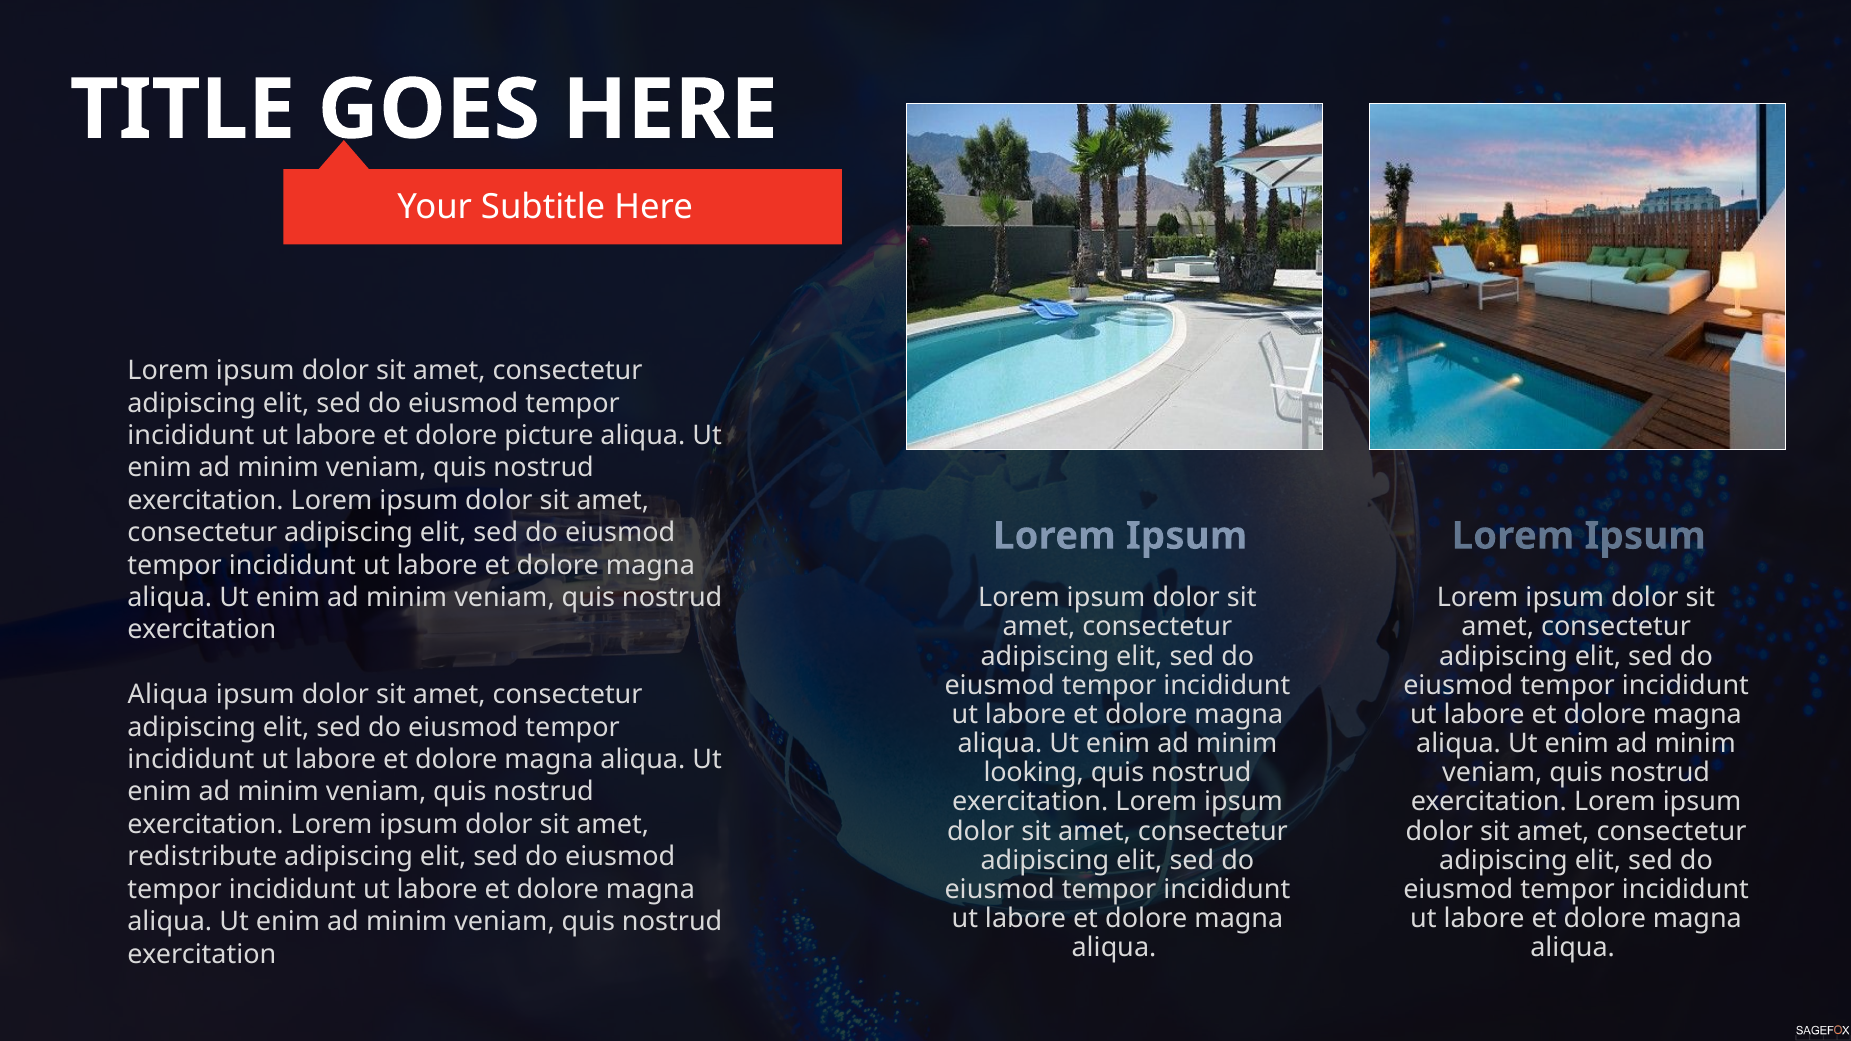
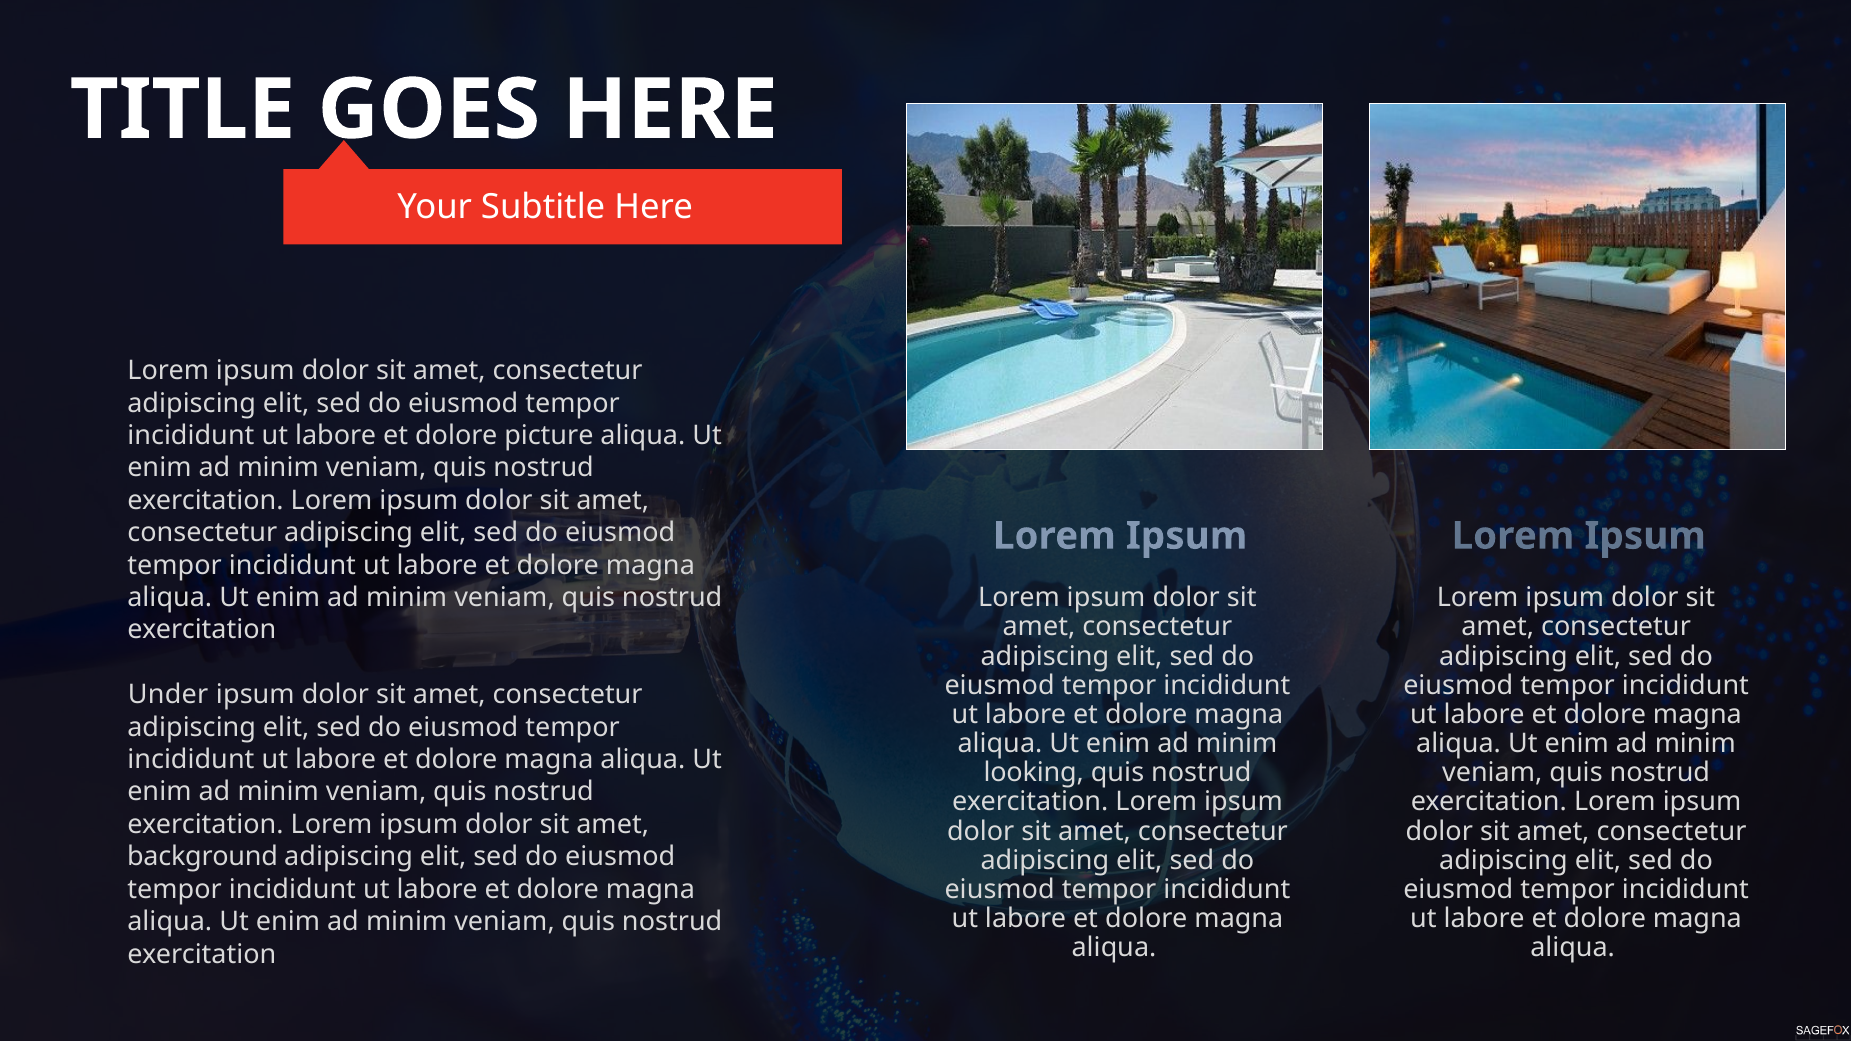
Aliqua at (168, 695): Aliqua -> Under
redistribute: redistribute -> background
